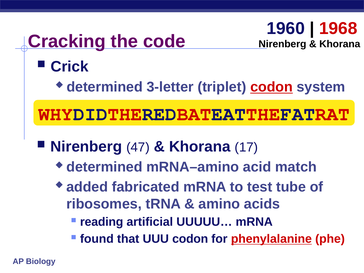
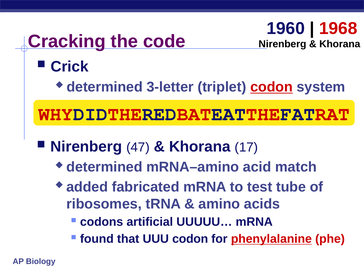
reading: reading -> codons
